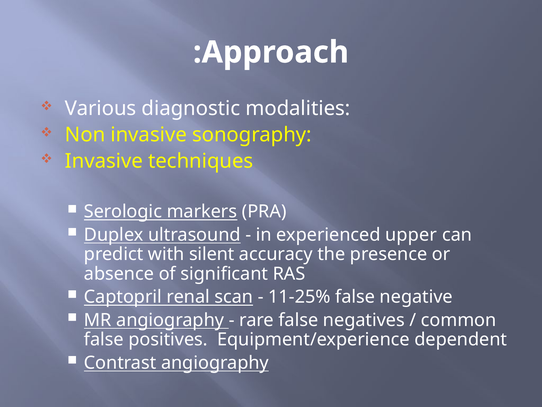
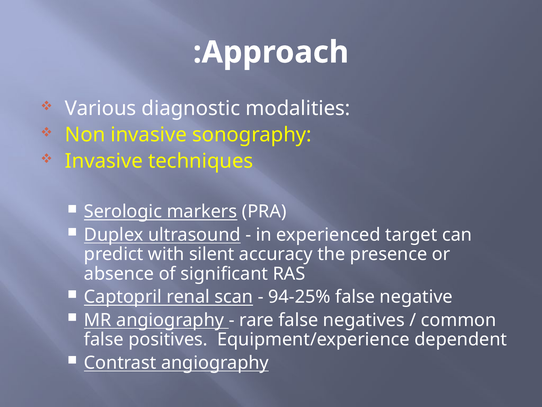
upper: upper -> target
11-25%: 11-25% -> 94-25%
